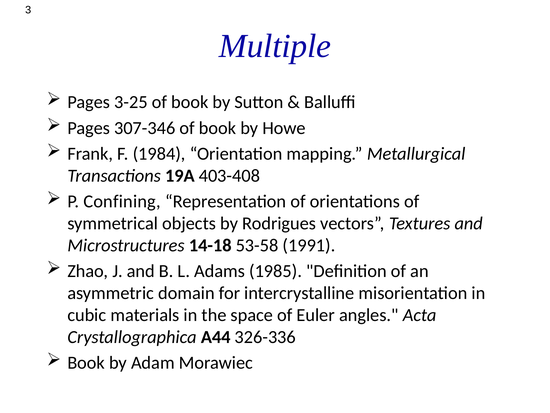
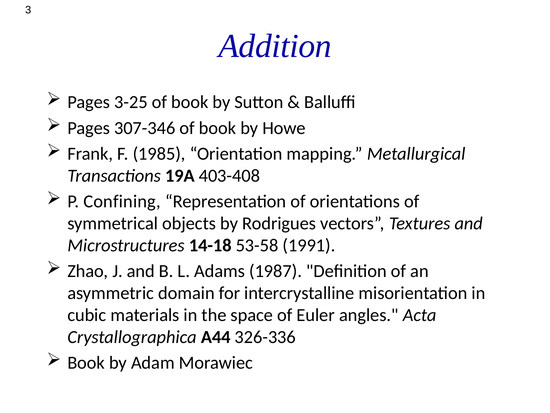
Multiple: Multiple -> Addition
1984: 1984 -> 1985
1985: 1985 -> 1987
